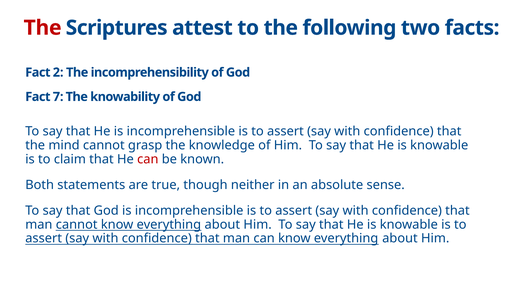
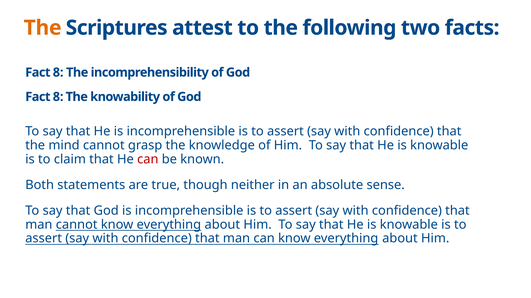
The at (43, 28) colour: red -> orange
2 at (58, 73): 2 -> 8
7 at (58, 97): 7 -> 8
